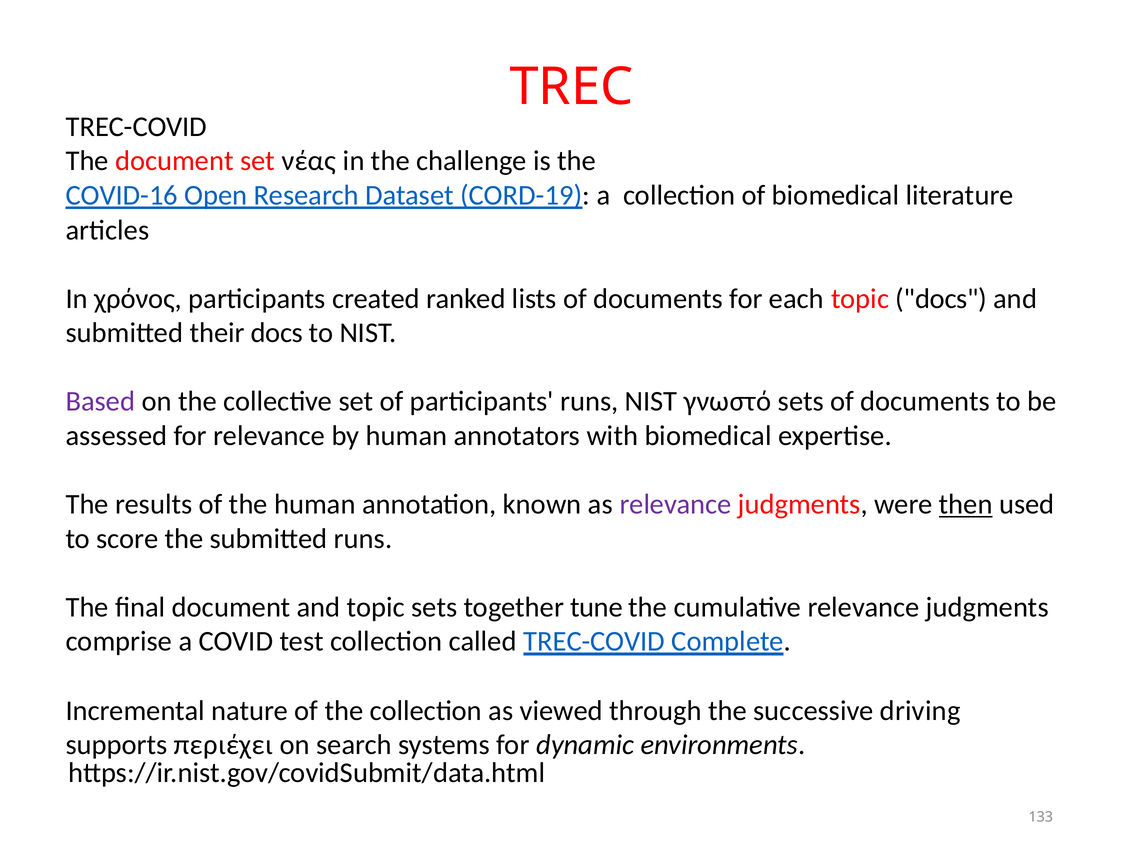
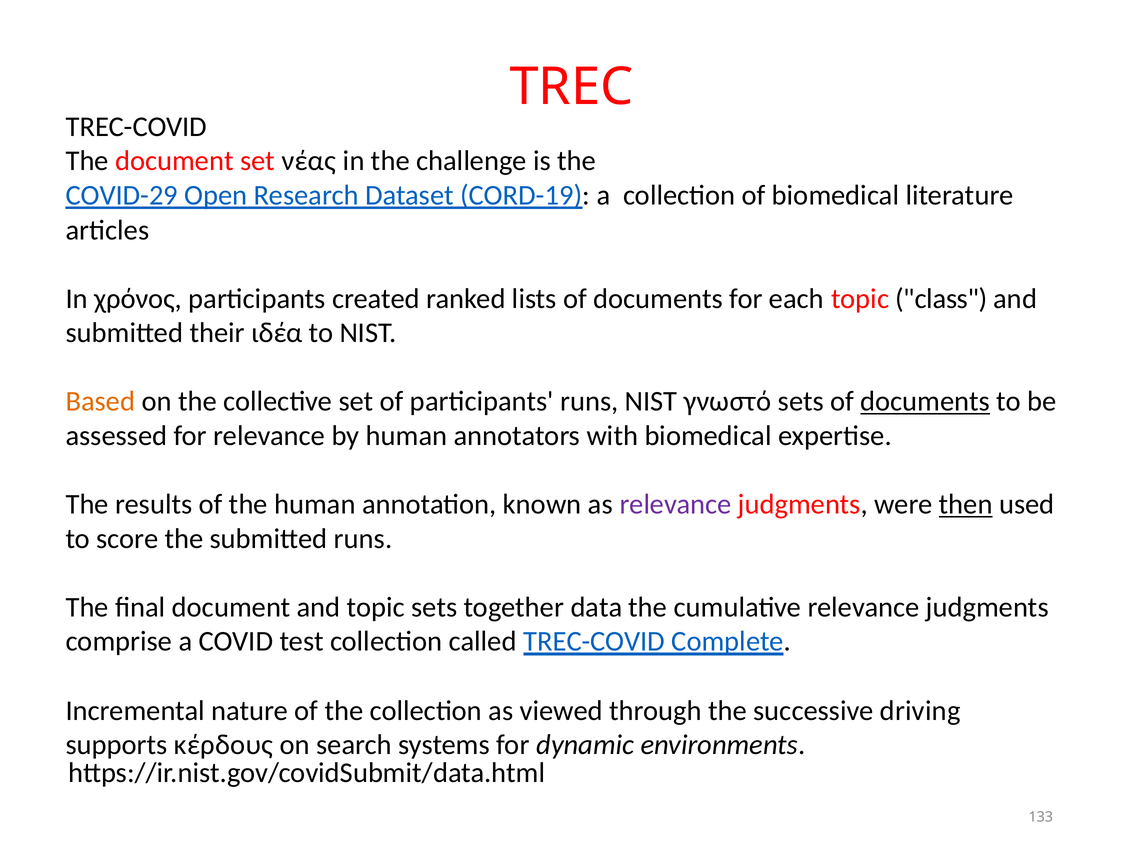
COVID-16: COVID-16 -> COVID-29
topic docs: docs -> class
their docs: docs -> ιδέα
Based colour: purple -> orange
documents at (925, 402) underline: none -> present
tune: tune -> data
περιέχει: περιέχει -> κέρδους
